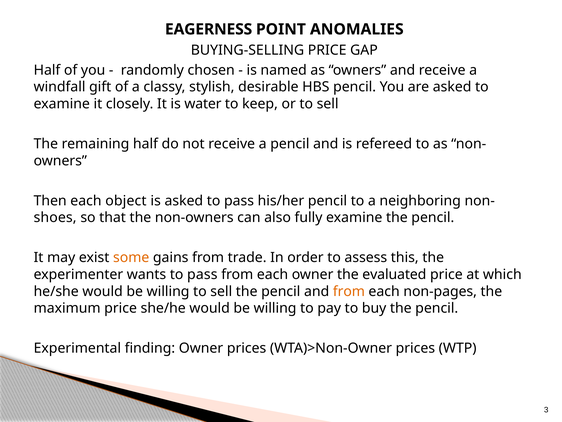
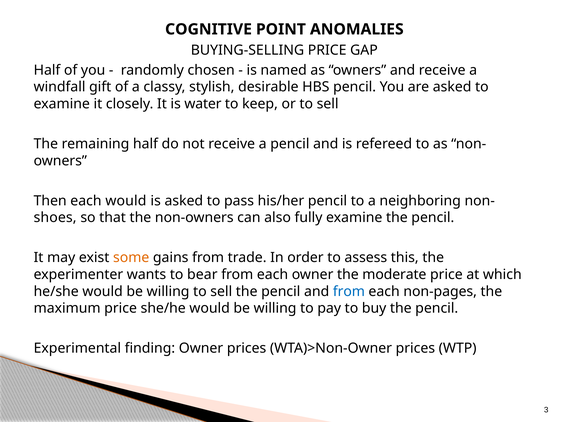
EAGERNESS: EAGERNESS -> COGNITIVE
each object: object -> would
wants to pass: pass -> bear
evaluated: evaluated -> moderate
from at (349, 291) colour: orange -> blue
